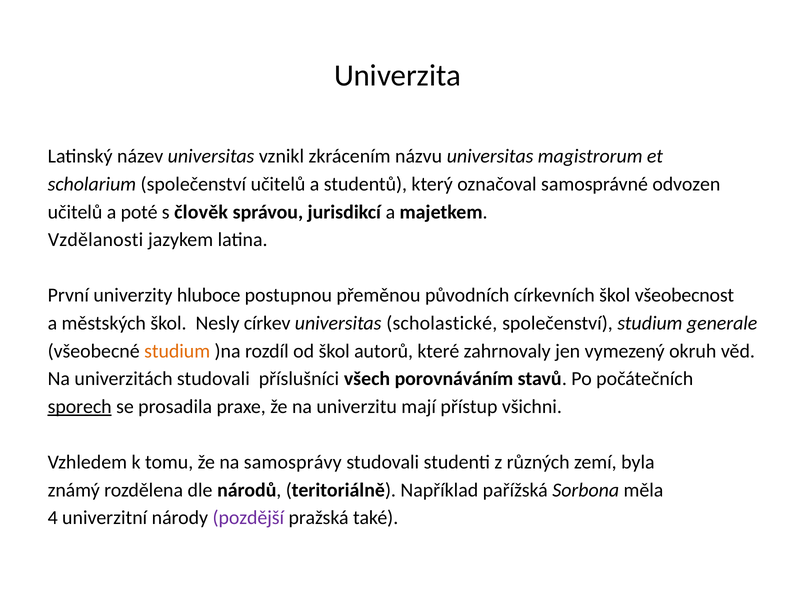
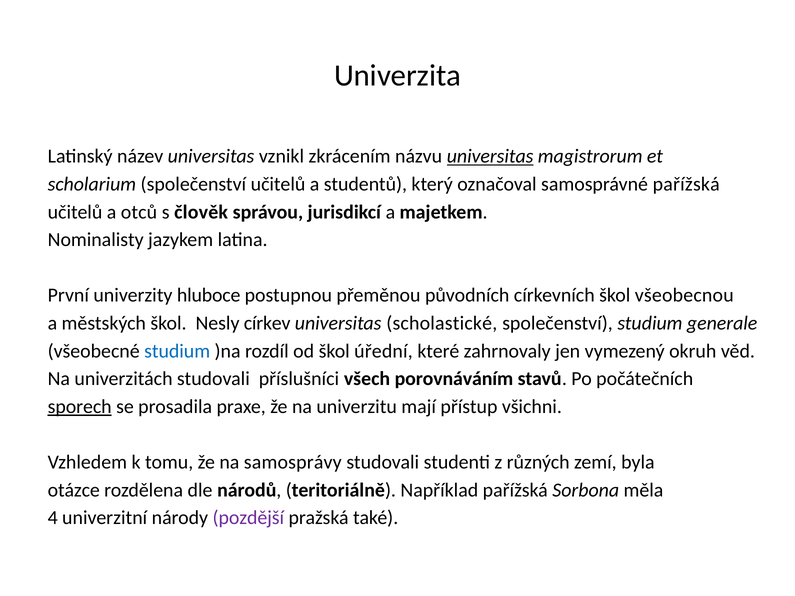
universitas at (490, 156) underline: none -> present
samosprávné odvozen: odvozen -> pařížská
poté: poté -> otců
Vzdělanosti: Vzdělanosti -> Nominalisty
všeobecnost: všeobecnost -> všeobecnou
studium at (177, 351) colour: orange -> blue
autorů: autorů -> úřední
známý: známý -> otázce
